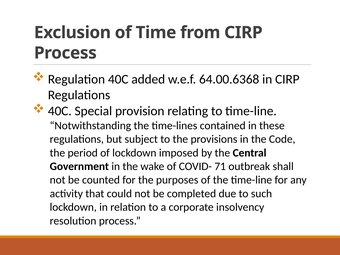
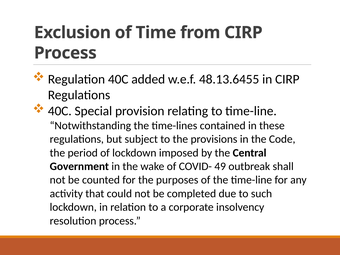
64.00.6368: 64.00.6368 -> 48.13.6455
71: 71 -> 49
